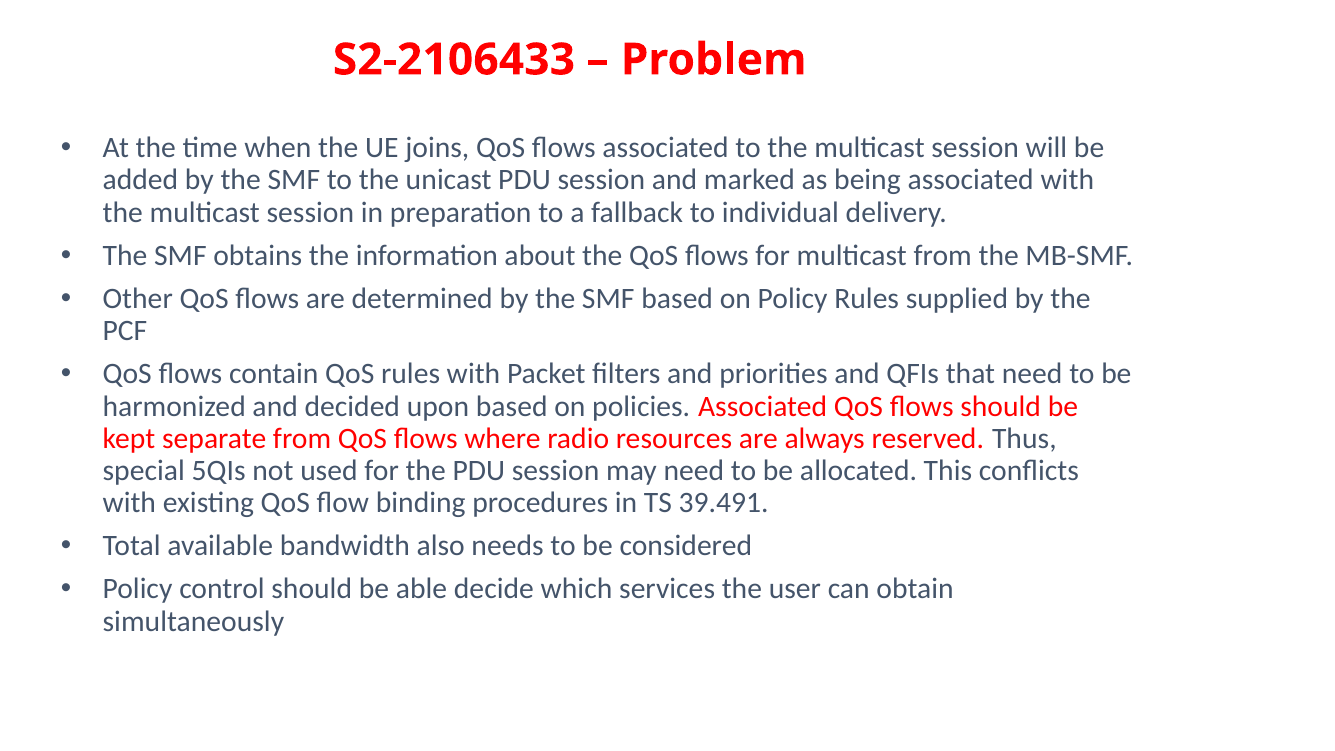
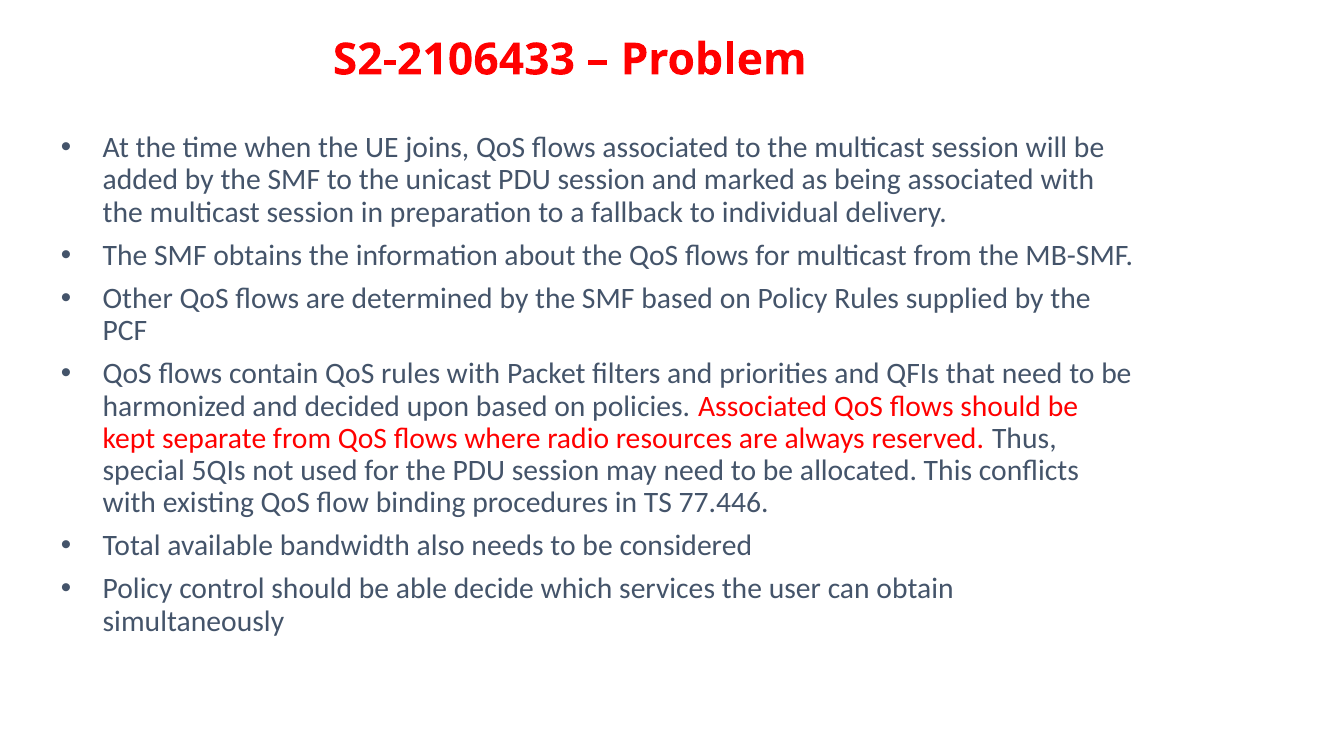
39.491: 39.491 -> 77.446
